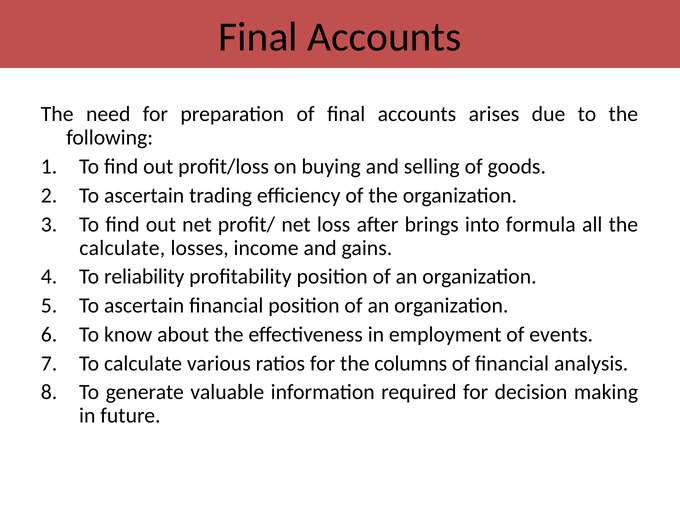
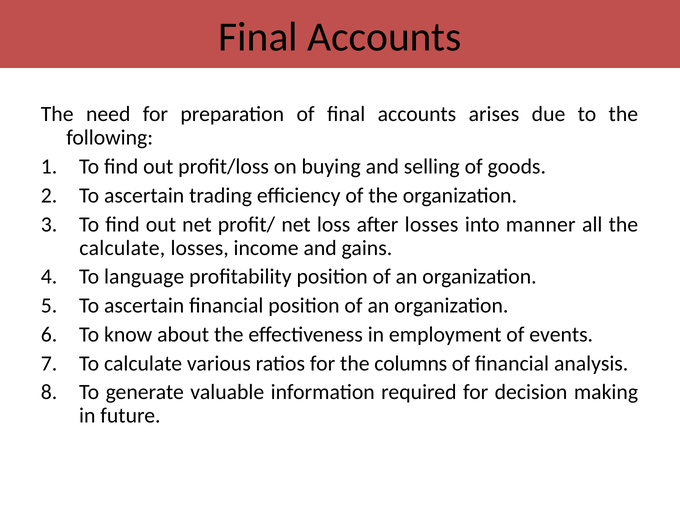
after brings: brings -> losses
formula: formula -> manner
reliability: reliability -> language
